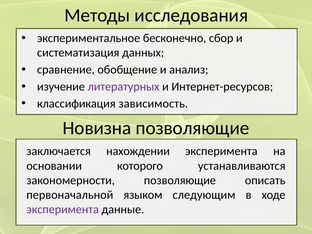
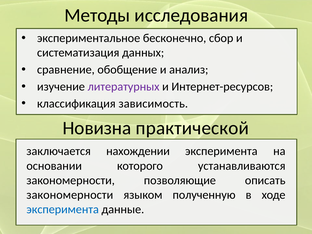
Новизна позволяющие: позволяющие -> практической
первоначальной at (70, 195): первоначальной -> закономерности
следующим: следующим -> полученную
эксперимента at (63, 209) colour: purple -> blue
